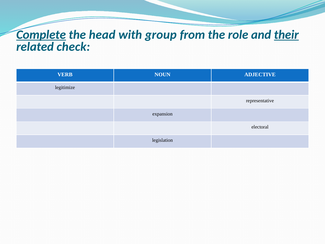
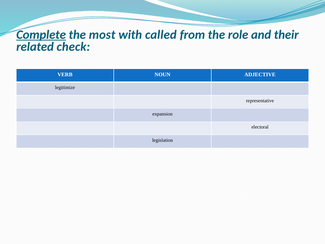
head: head -> most
group: group -> called
their underline: present -> none
